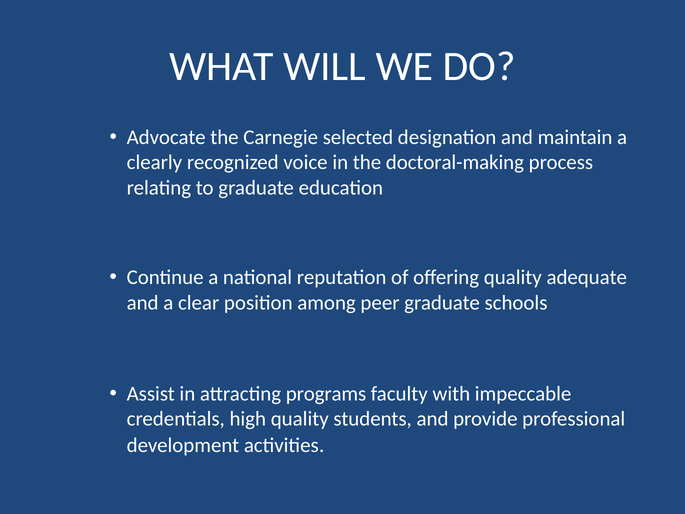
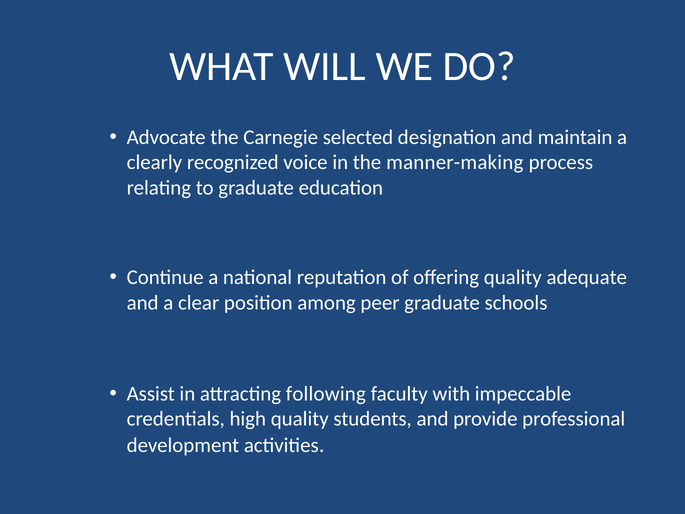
doctoral-making: doctoral-making -> manner-making
programs: programs -> following
